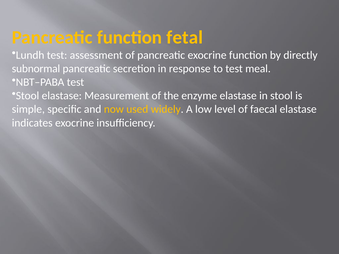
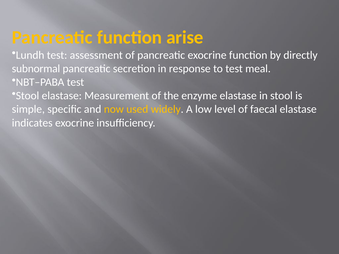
fetal: fetal -> arise
